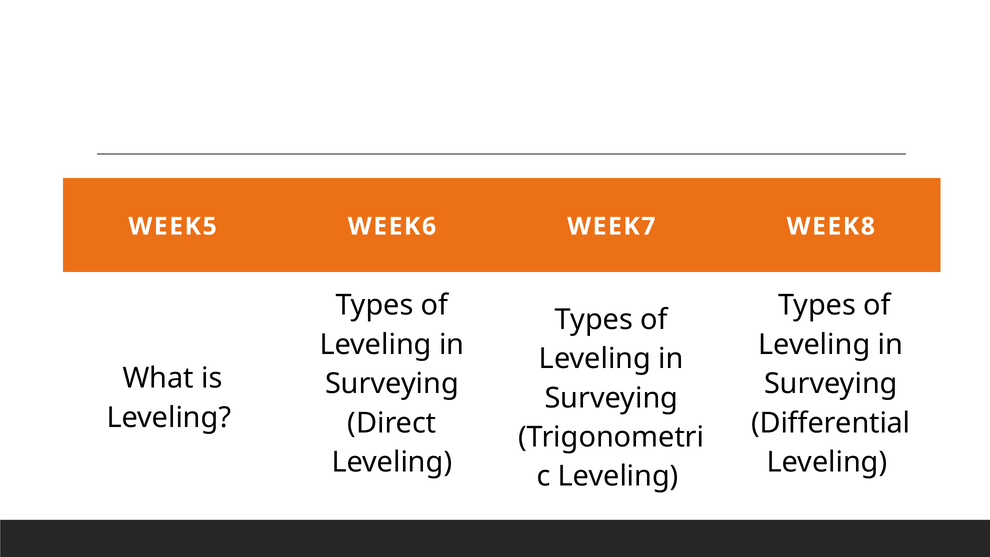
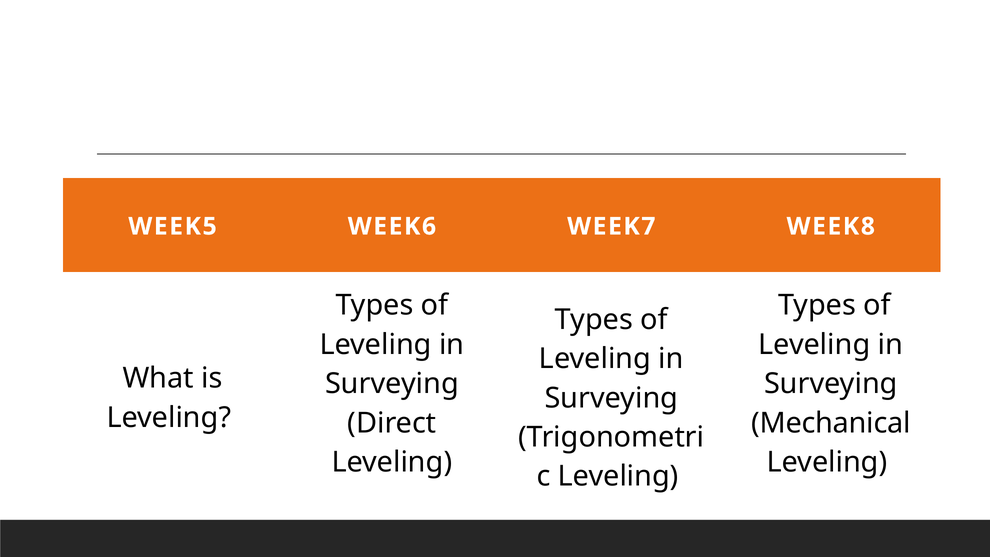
Differential: Differential -> Mechanical
